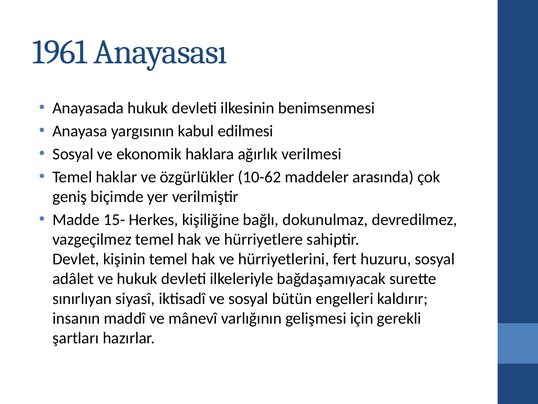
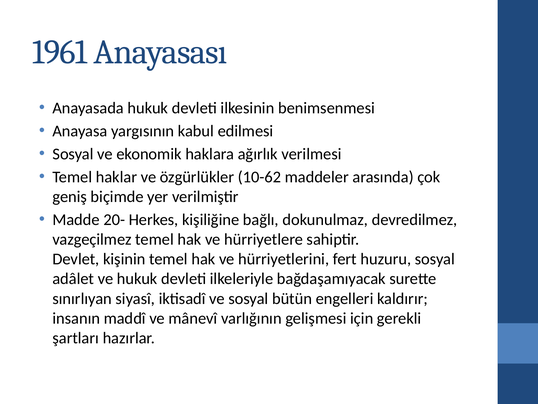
15-: 15- -> 20-
